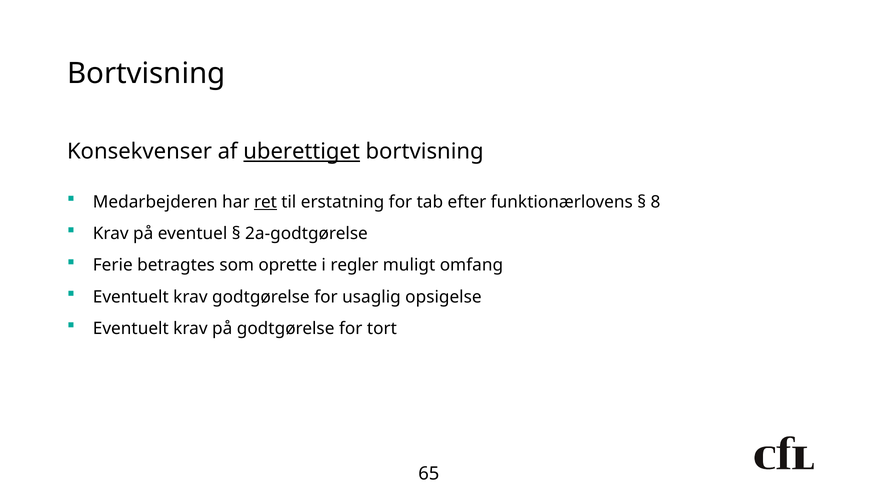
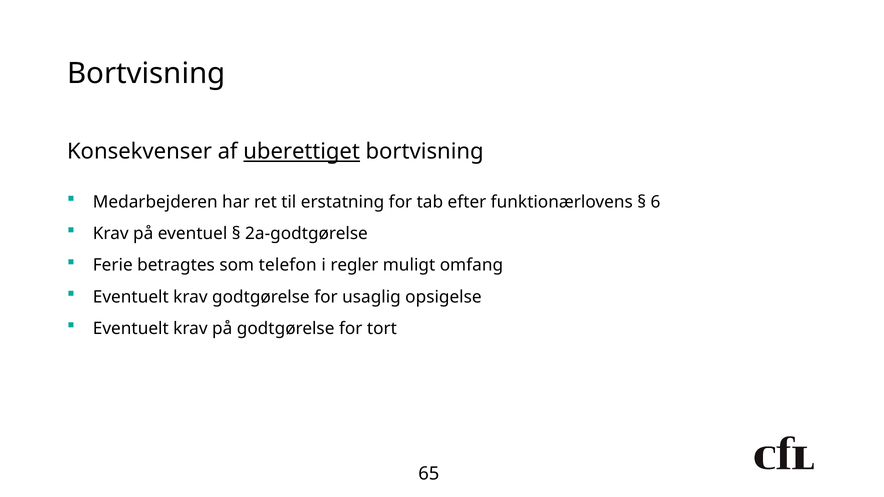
ret underline: present -> none
8: 8 -> 6
oprette: oprette -> telefon
